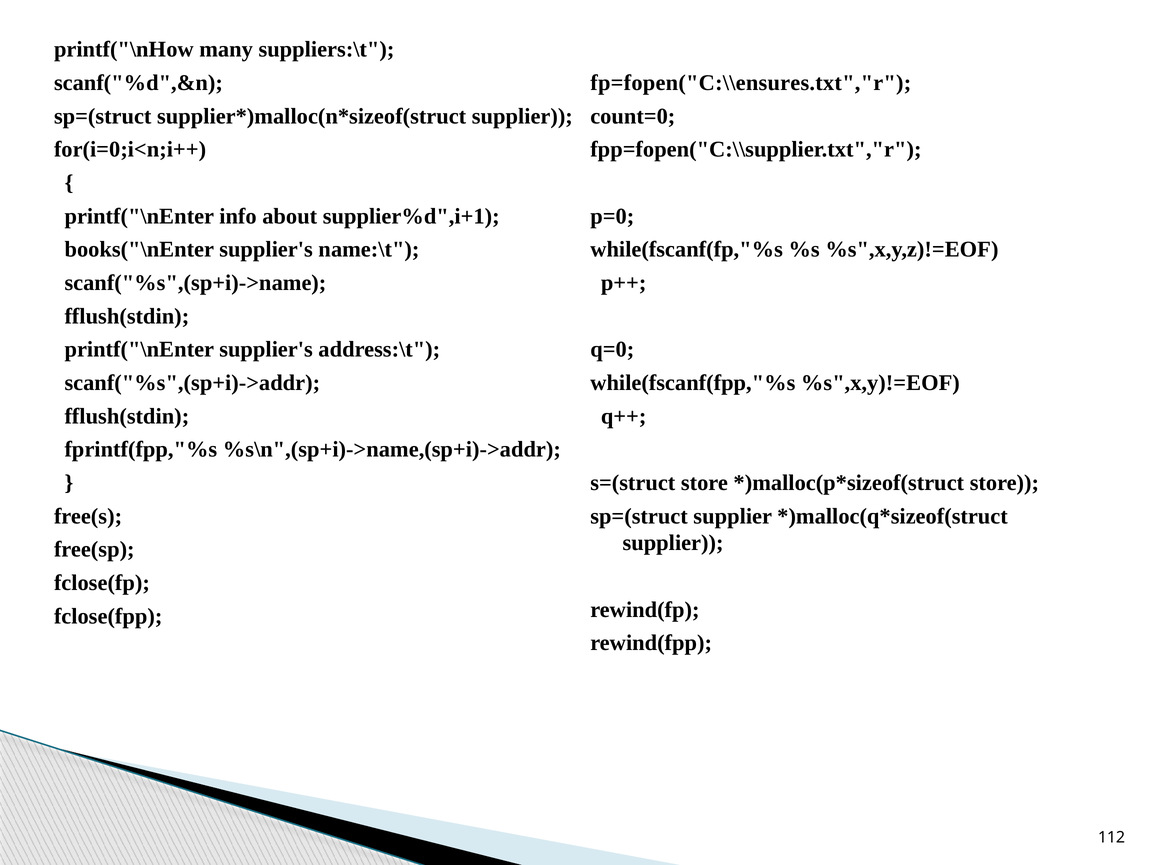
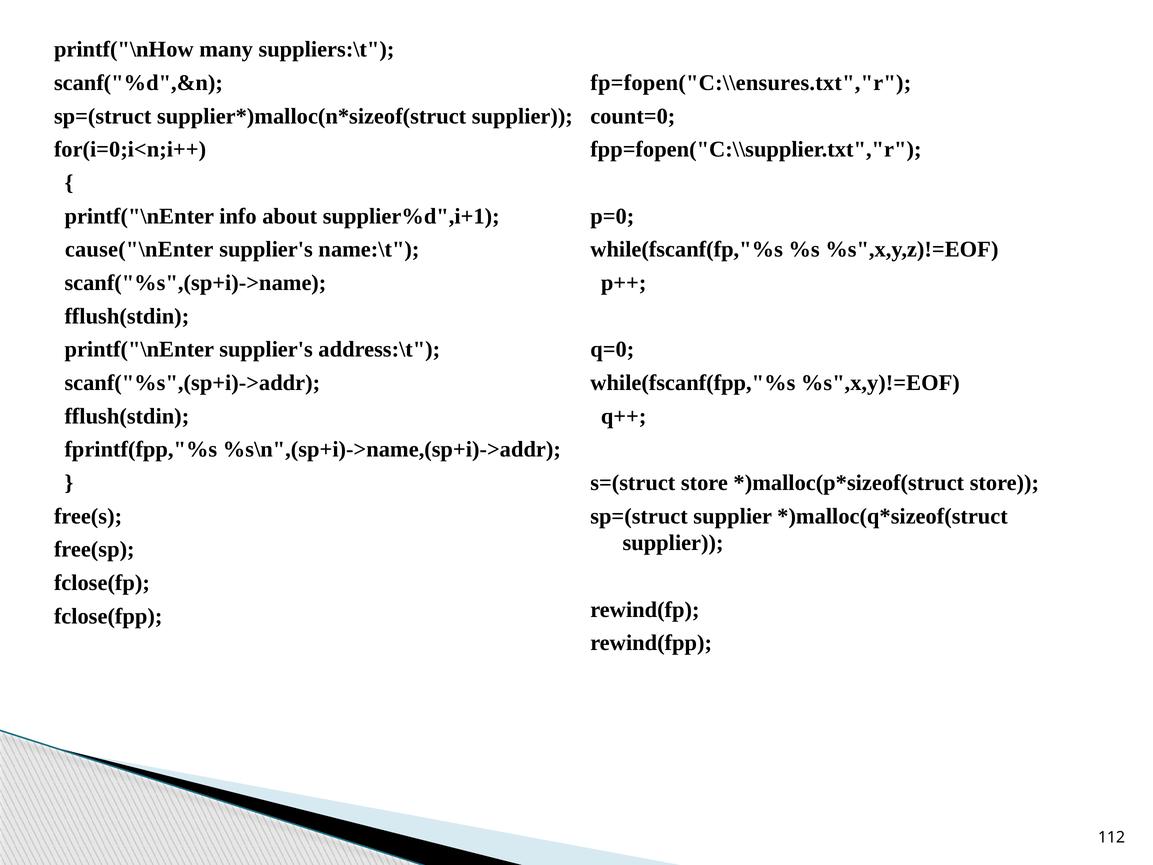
books("\nEnter: books("\nEnter -> cause("\nEnter
